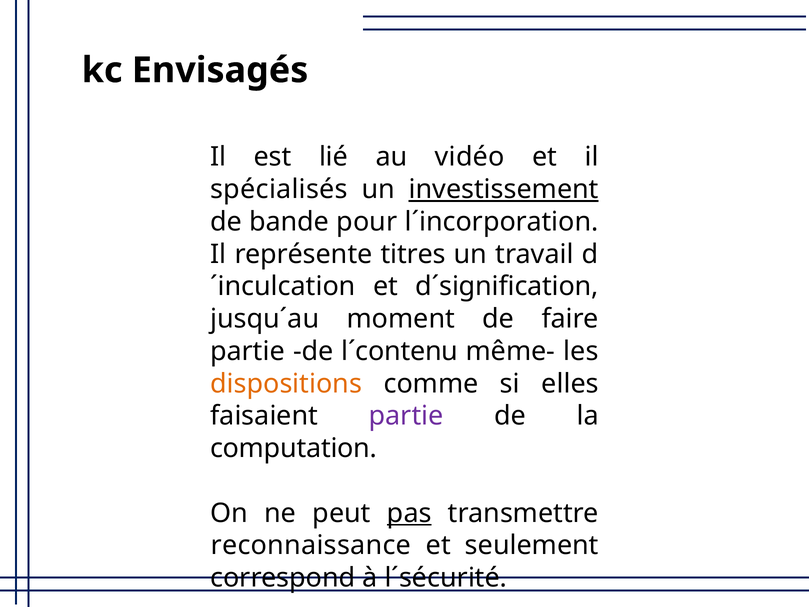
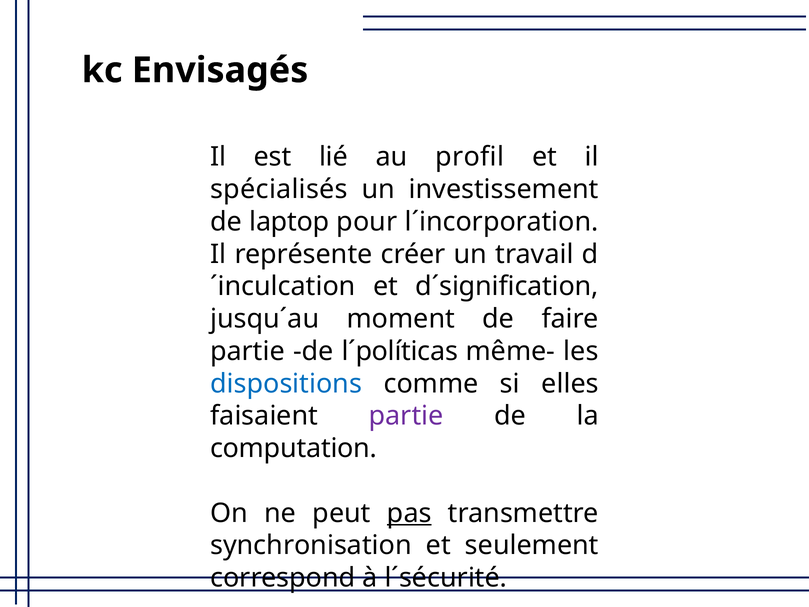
vidéo: vidéo -> profil
investissement underline: present -> none
bande: bande -> laptop
titres: titres -> créer
l´contenu: l´contenu -> l´políticas
dispositions colour: orange -> blue
reconnaissance: reconnaissance -> synchronisation
